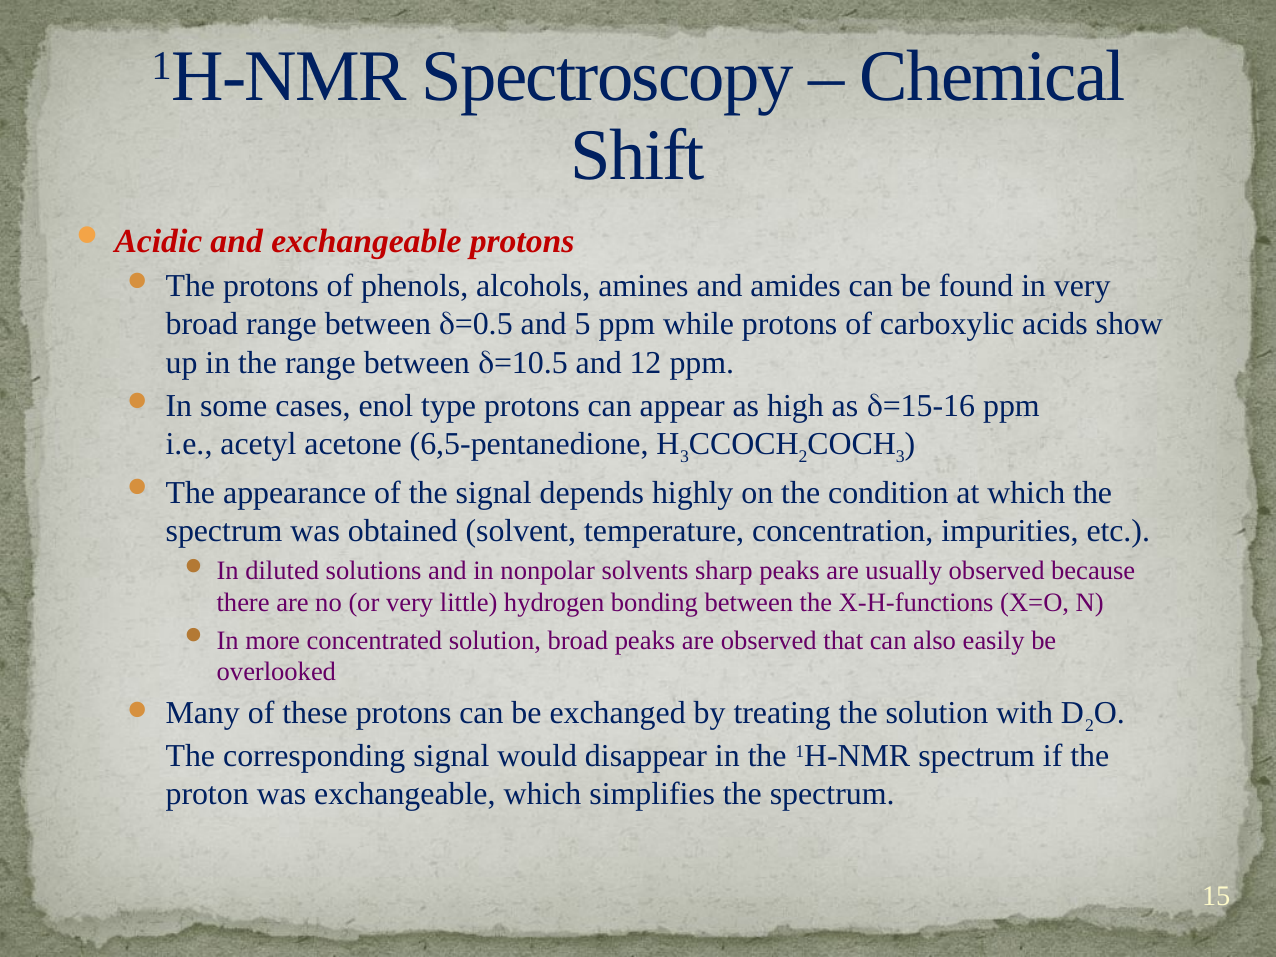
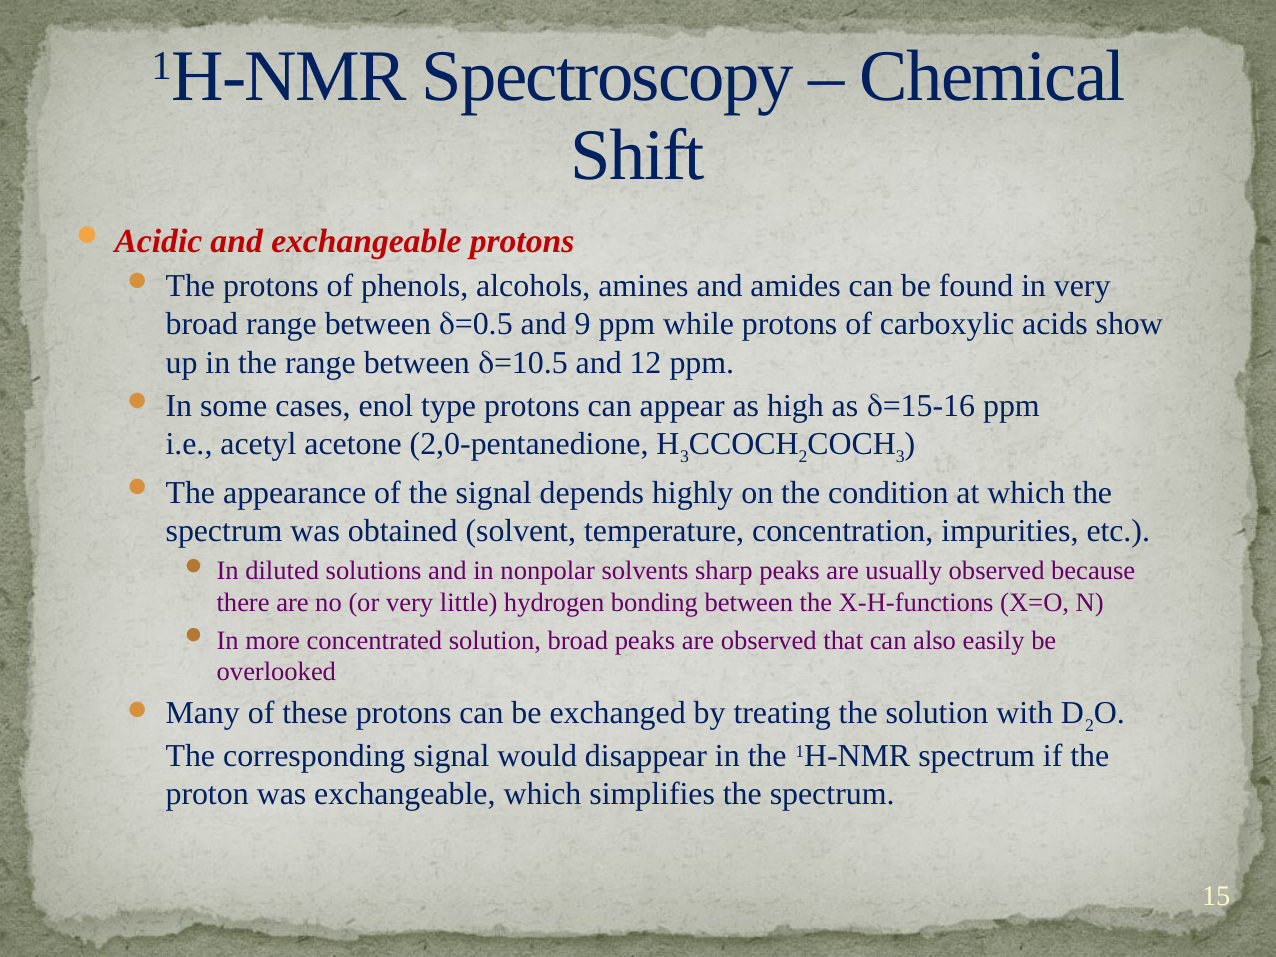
5: 5 -> 9
6,5-pentanedione: 6,5-pentanedione -> 2,0-pentanedione
